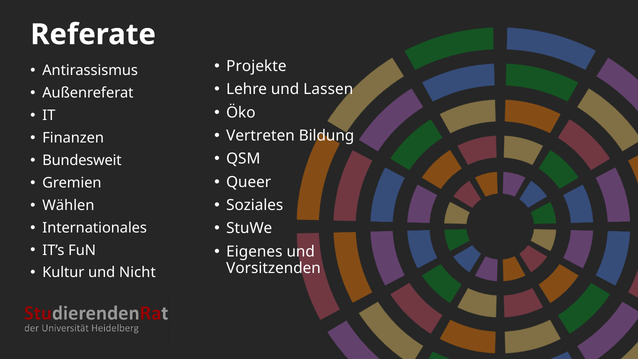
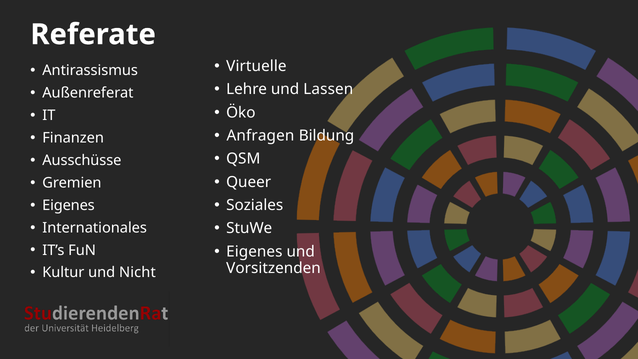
Projekte: Projekte -> Virtuelle
Vertreten: Vertreten -> Anfragen
Bundesweit: Bundesweit -> Ausschüsse
Wählen at (68, 205): Wählen -> Eigenes
